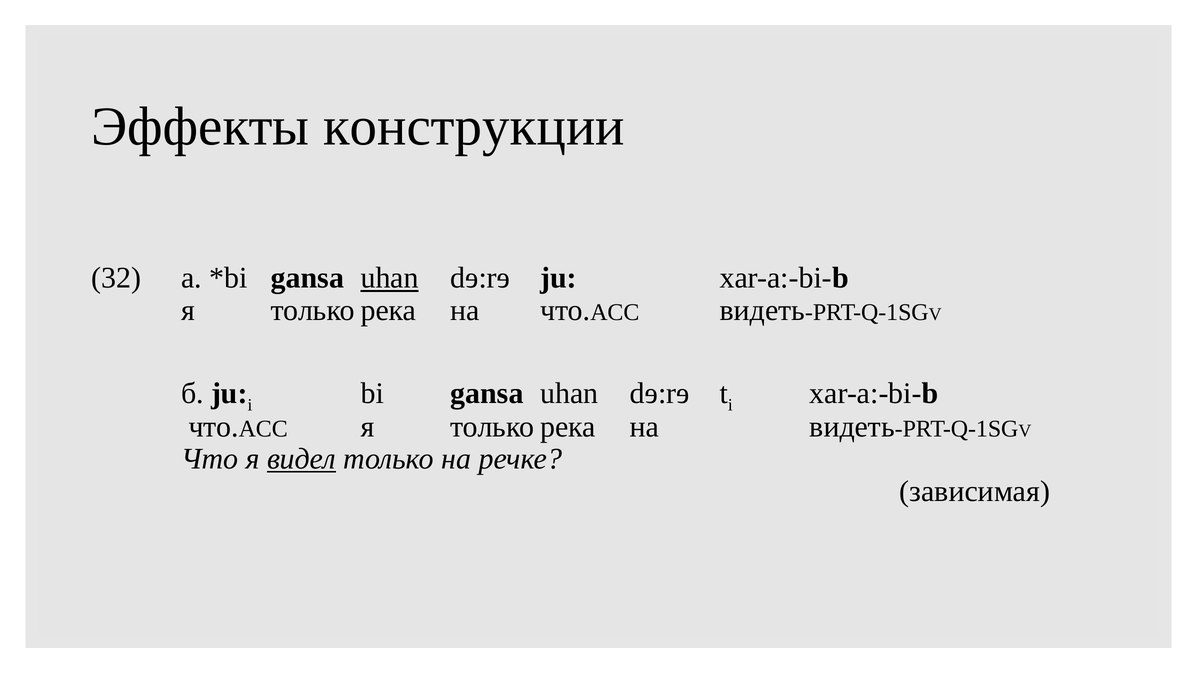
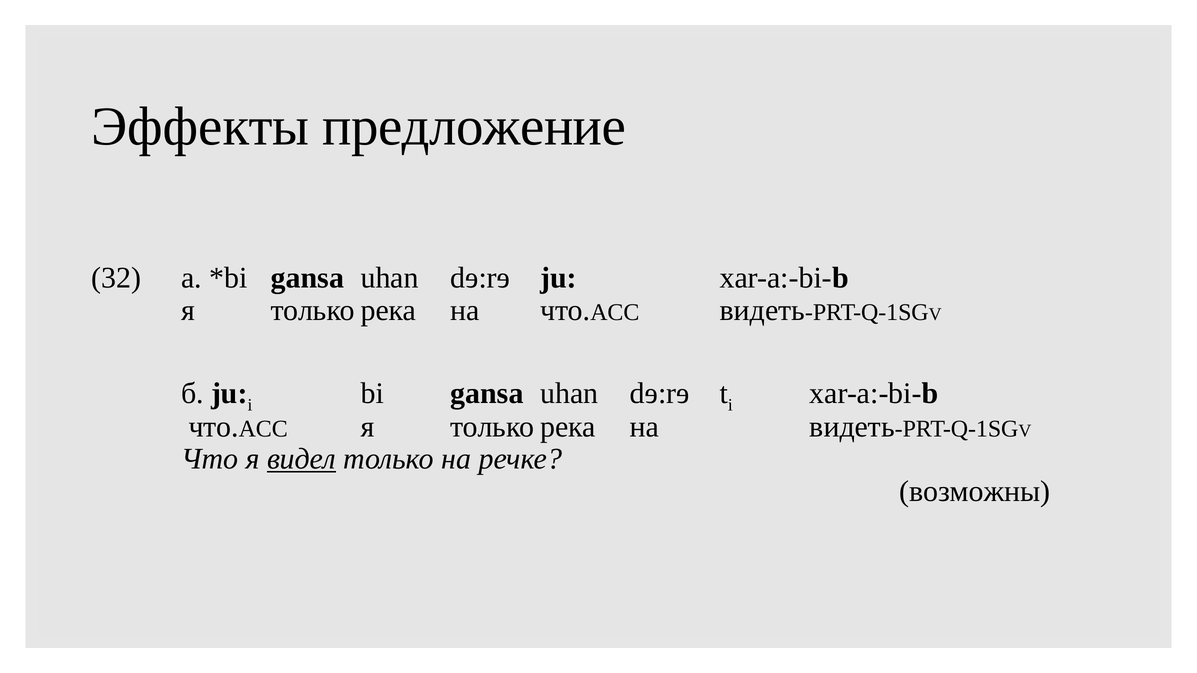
конструкции: конструкции -> предложение
uhan at (390, 278) underline: present -> none
зависимая: зависимая -> возможны
